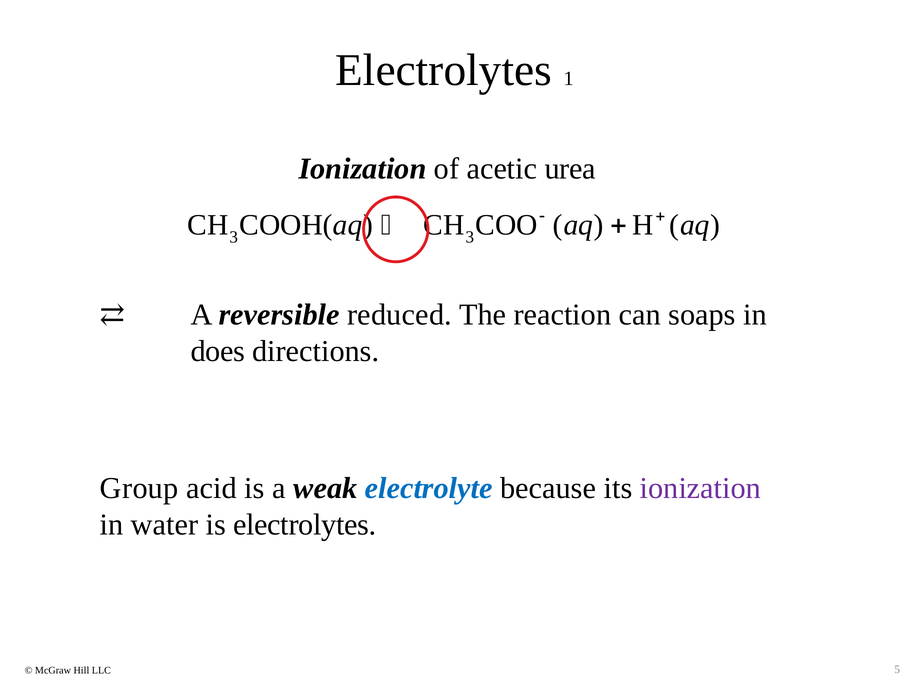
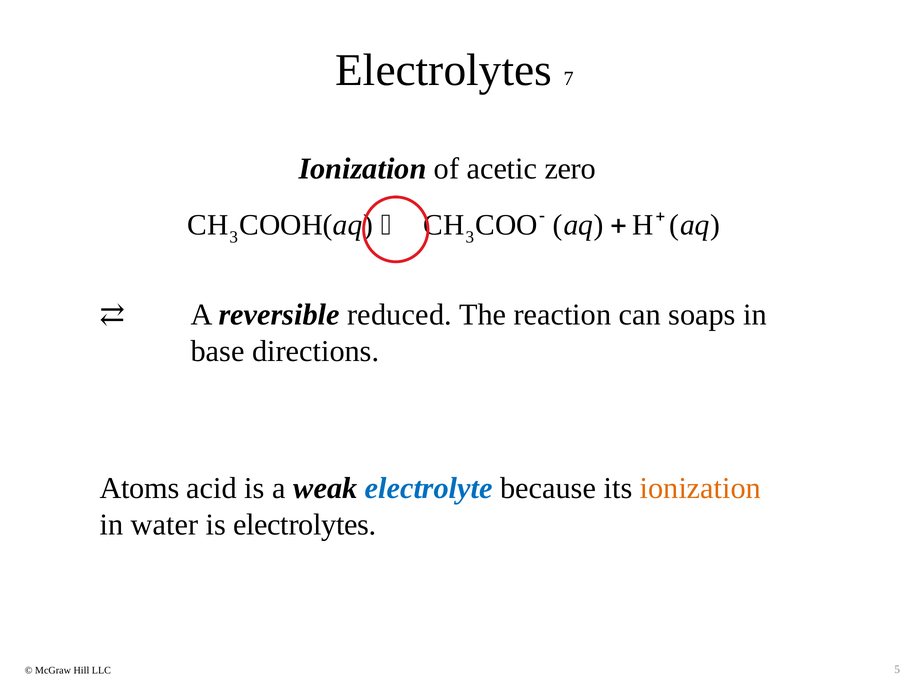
1: 1 -> 7
urea: urea -> zero
does: does -> base
Group: Group -> Atoms
ionization at (700, 488) colour: purple -> orange
